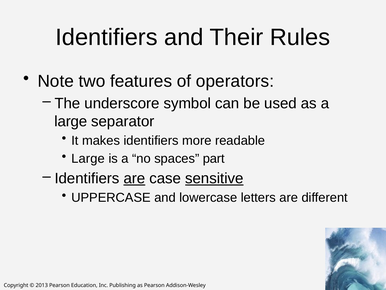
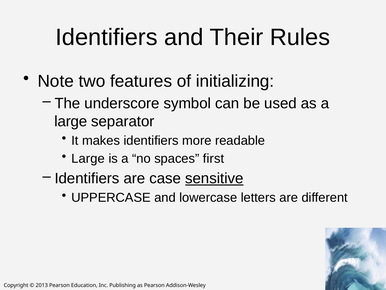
operators: operators -> initializing
part: part -> first
are at (134, 178) underline: present -> none
